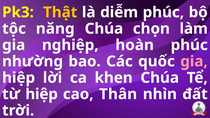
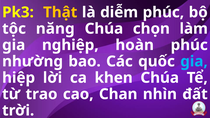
gia at (194, 61) colour: pink -> light blue
từ hiệp: hiệp -> trao
Thân: Thân -> Chan
